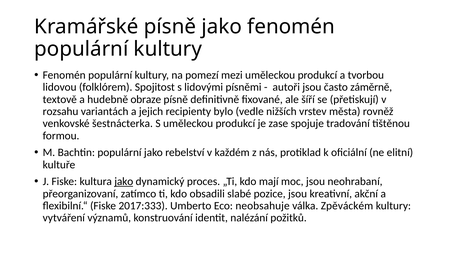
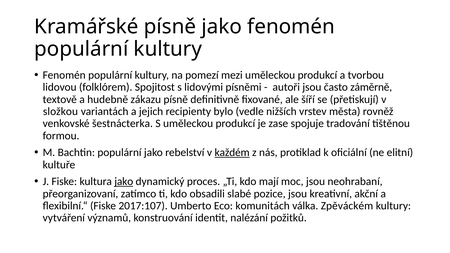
obraze: obraze -> zákazu
rozsahu: rozsahu -> složkou
každém underline: none -> present
2017:333: 2017:333 -> 2017:107
neobsahuje: neobsahuje -> komunitách
